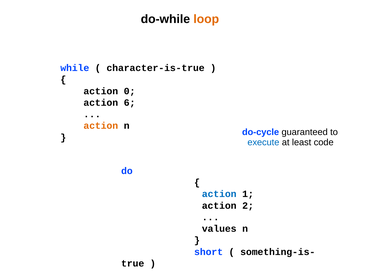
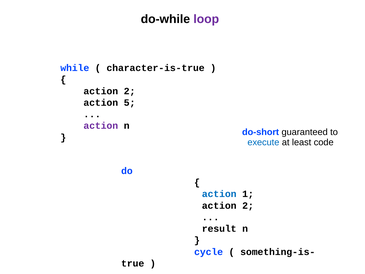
loop colour: orange -> purple
0 at (130, 91): 0 -> 2
6: 6 -> 5
action at (101, 126) colour: orange -> purple
do-cycle: do-cycle -> do-short
values: values -> result
short: short -> cycle
